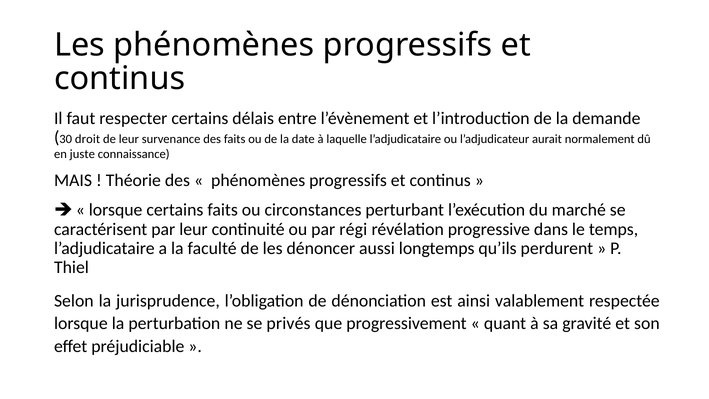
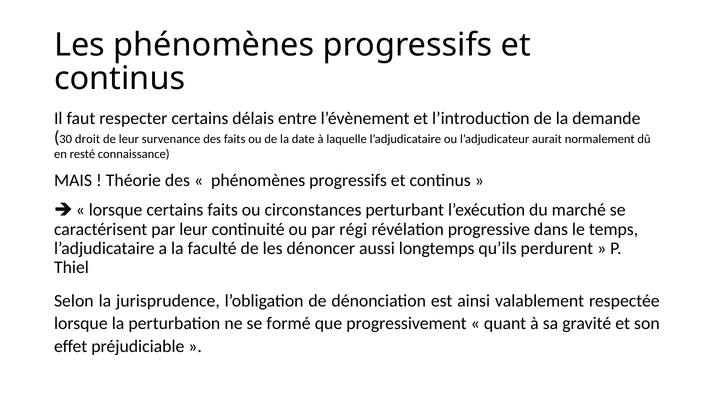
juste: juste -> resté
privés: privés -> formé
